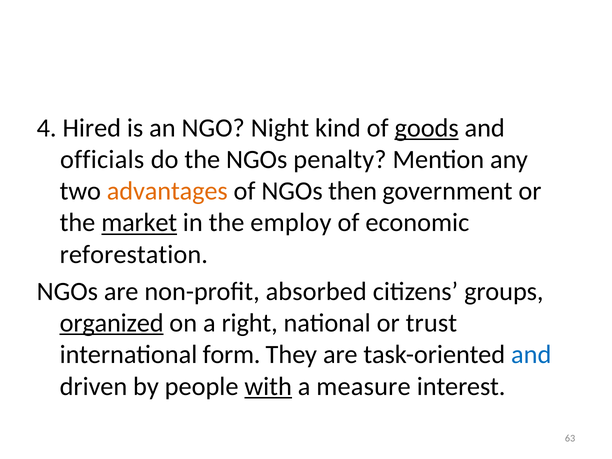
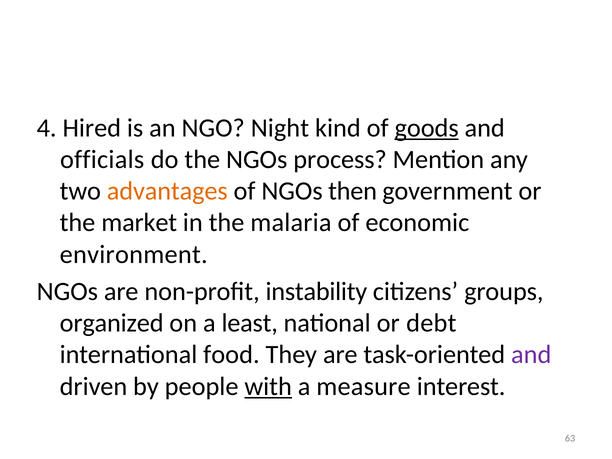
penalty: penalty -> process
market underline: present -> none
employ: employ -> malaria
reforestation: reforestation -> environment
absorbed: absorbed -> instability
organized underline: present -> none
right: right -> least
trust: trust -> debt
form: form -> food
and at (531, 355) colour: blue -> purple
